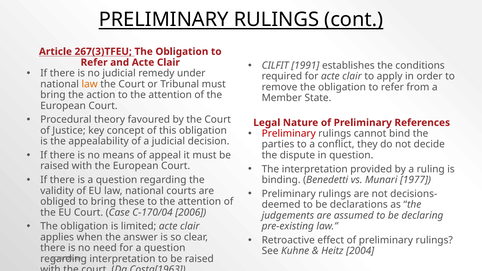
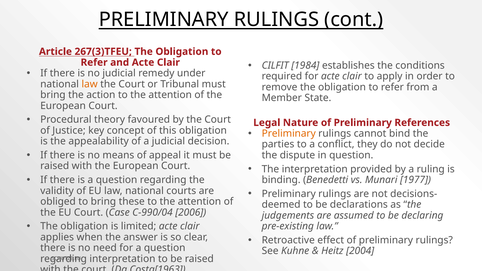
1991: 1991 -> 1984
Preliminary at (289, 134) colour: red -> orange
C-170/04: C-170/04 -> C-990/04
